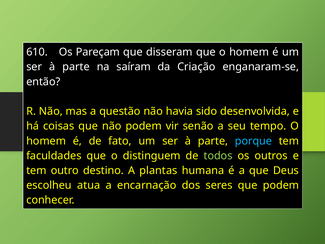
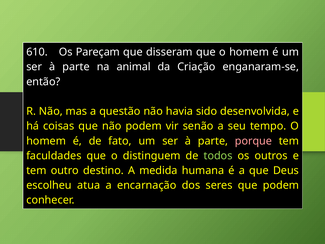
saíram: saíram -> animal
porque colour: light blue -> pink
plantas: plantas -> medida
